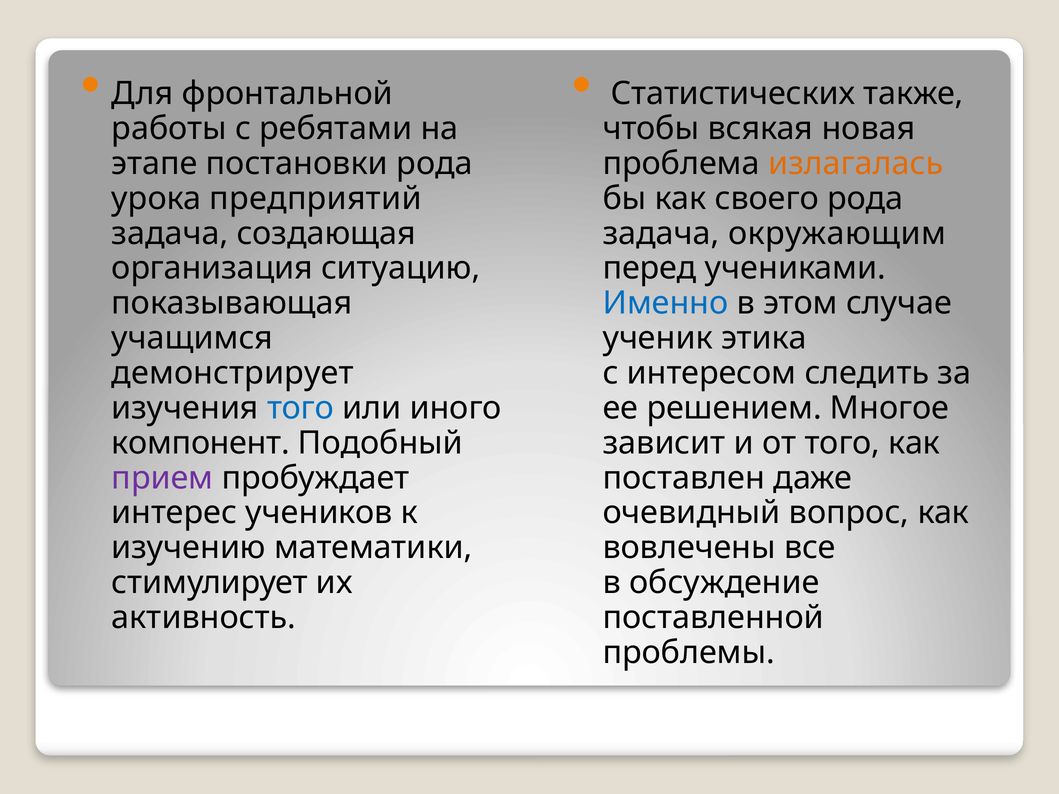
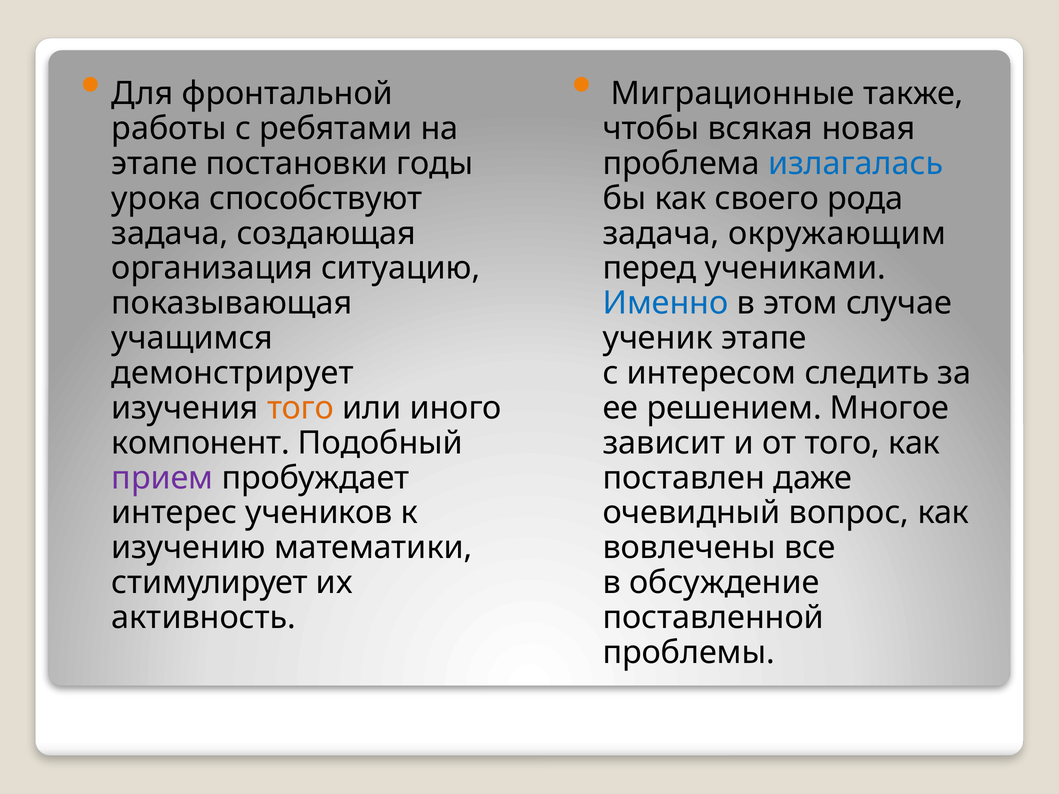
Статистических: Статистических -> Миграционные
постановки рода: рода -> годы
излагалась colour: orange -> blue
предприятий: предприятий -> способствуют
ученик этика: этика -> этапе
того at (301, 408) colour: blue -> orange
